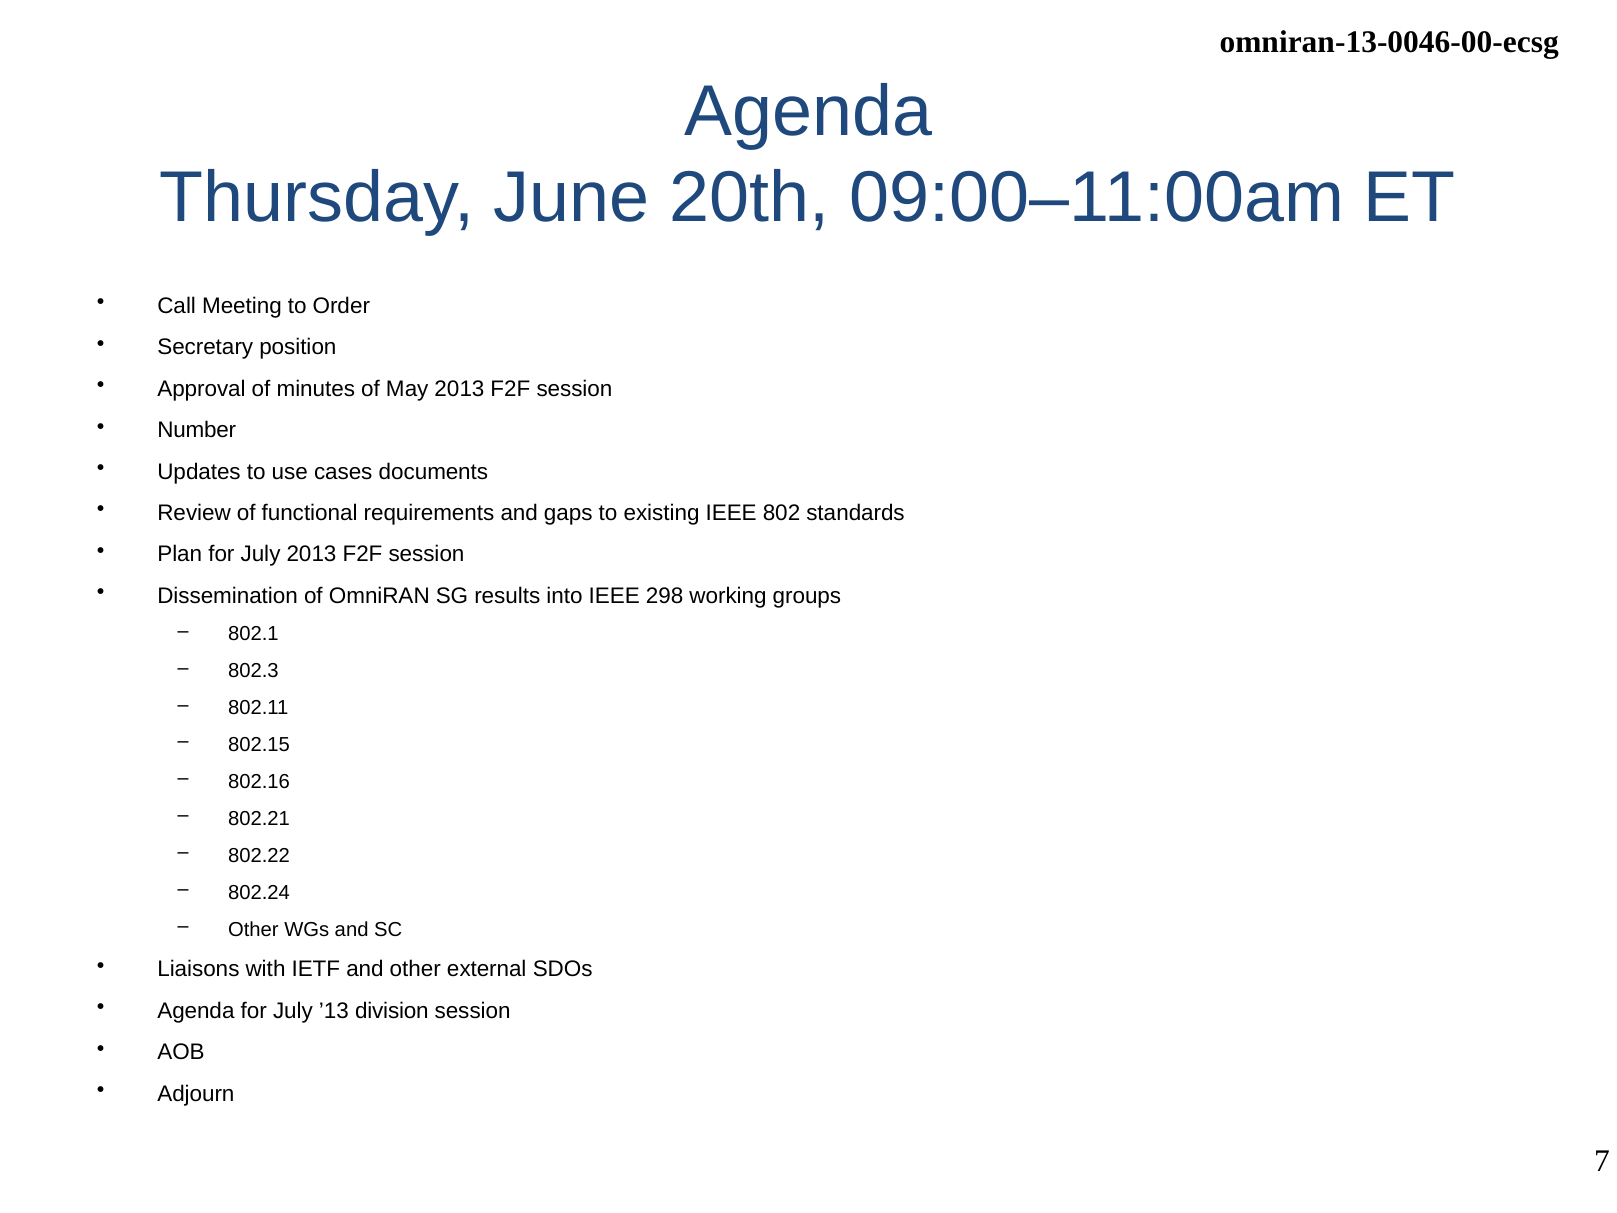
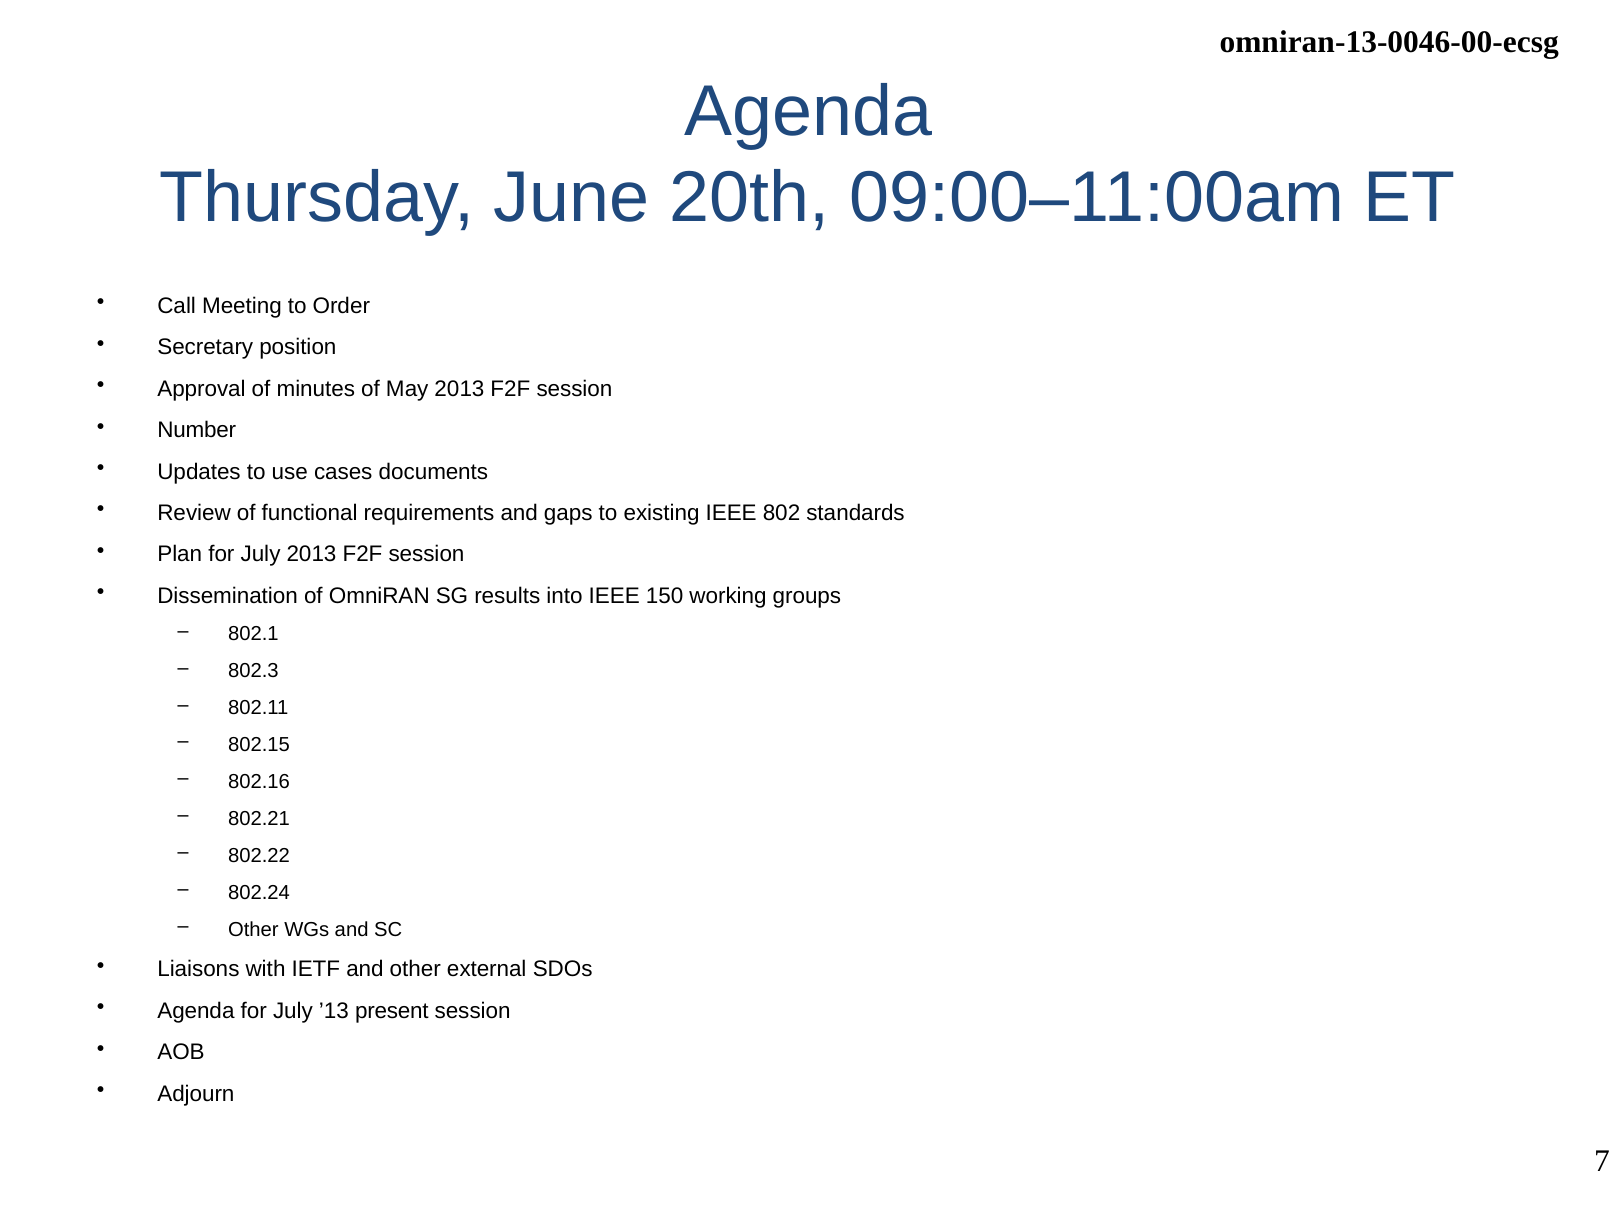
298: 298 -> 150
division: division -> present
